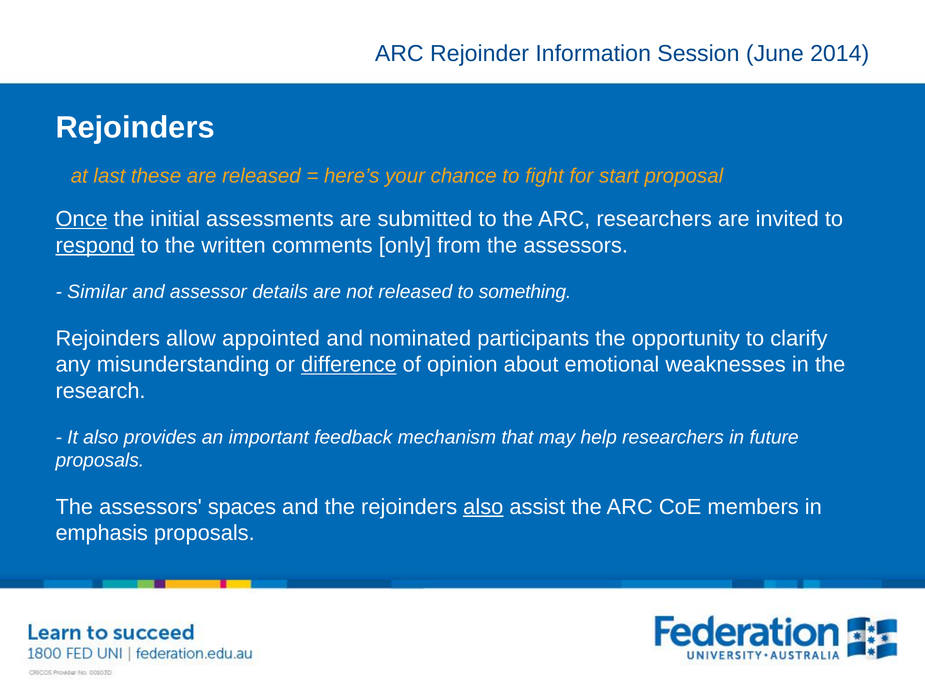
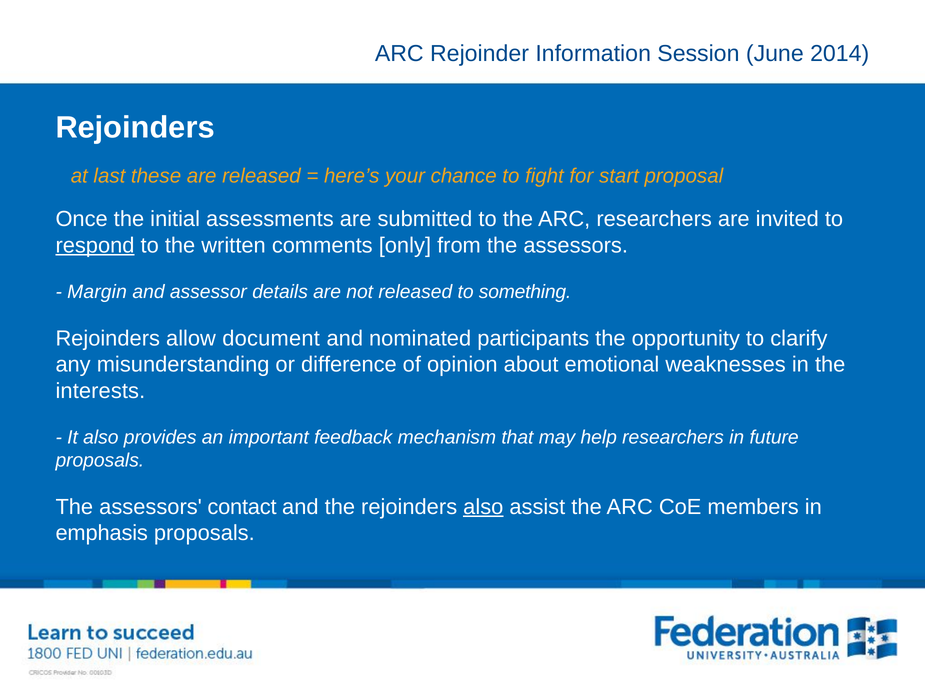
Once underline: present -> none
Similar: Similar -> Margin
appointed: appointed -> document
difference underline: present -> none
research: research -> interests
spaces: spaces -> contact
